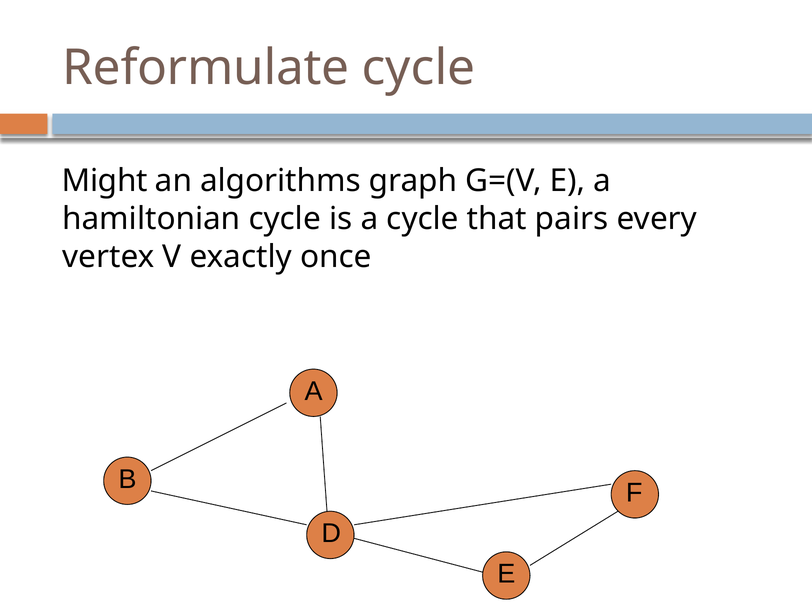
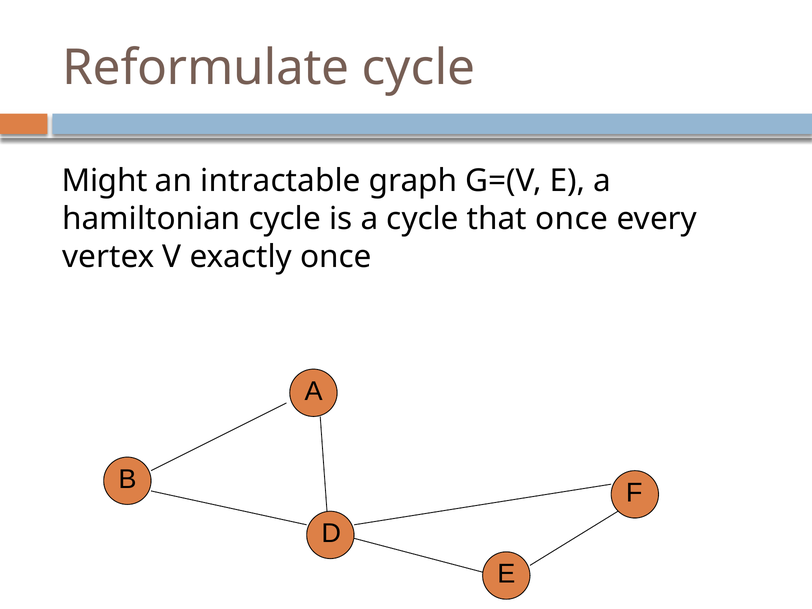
algorithms: algorithms -> intractable
that pairs: pairs -> once
